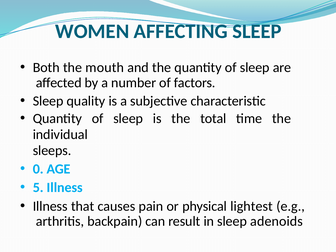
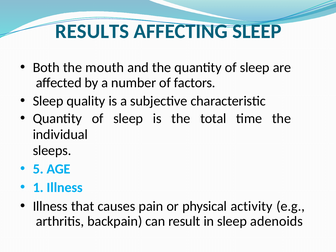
WOMEN: WOMEN -> RESULTS
0: 0 -> 5
5: 5 -> 1
lightest: lightest -> activity
